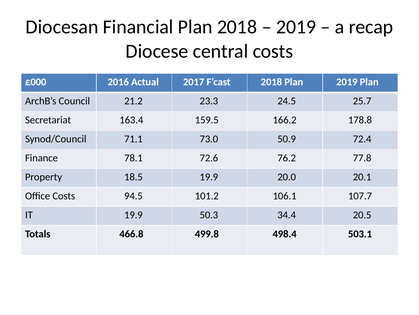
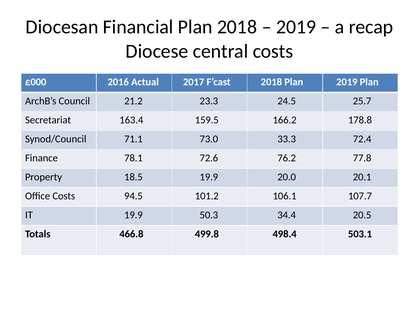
50.9: 50.9 -> 33.3
